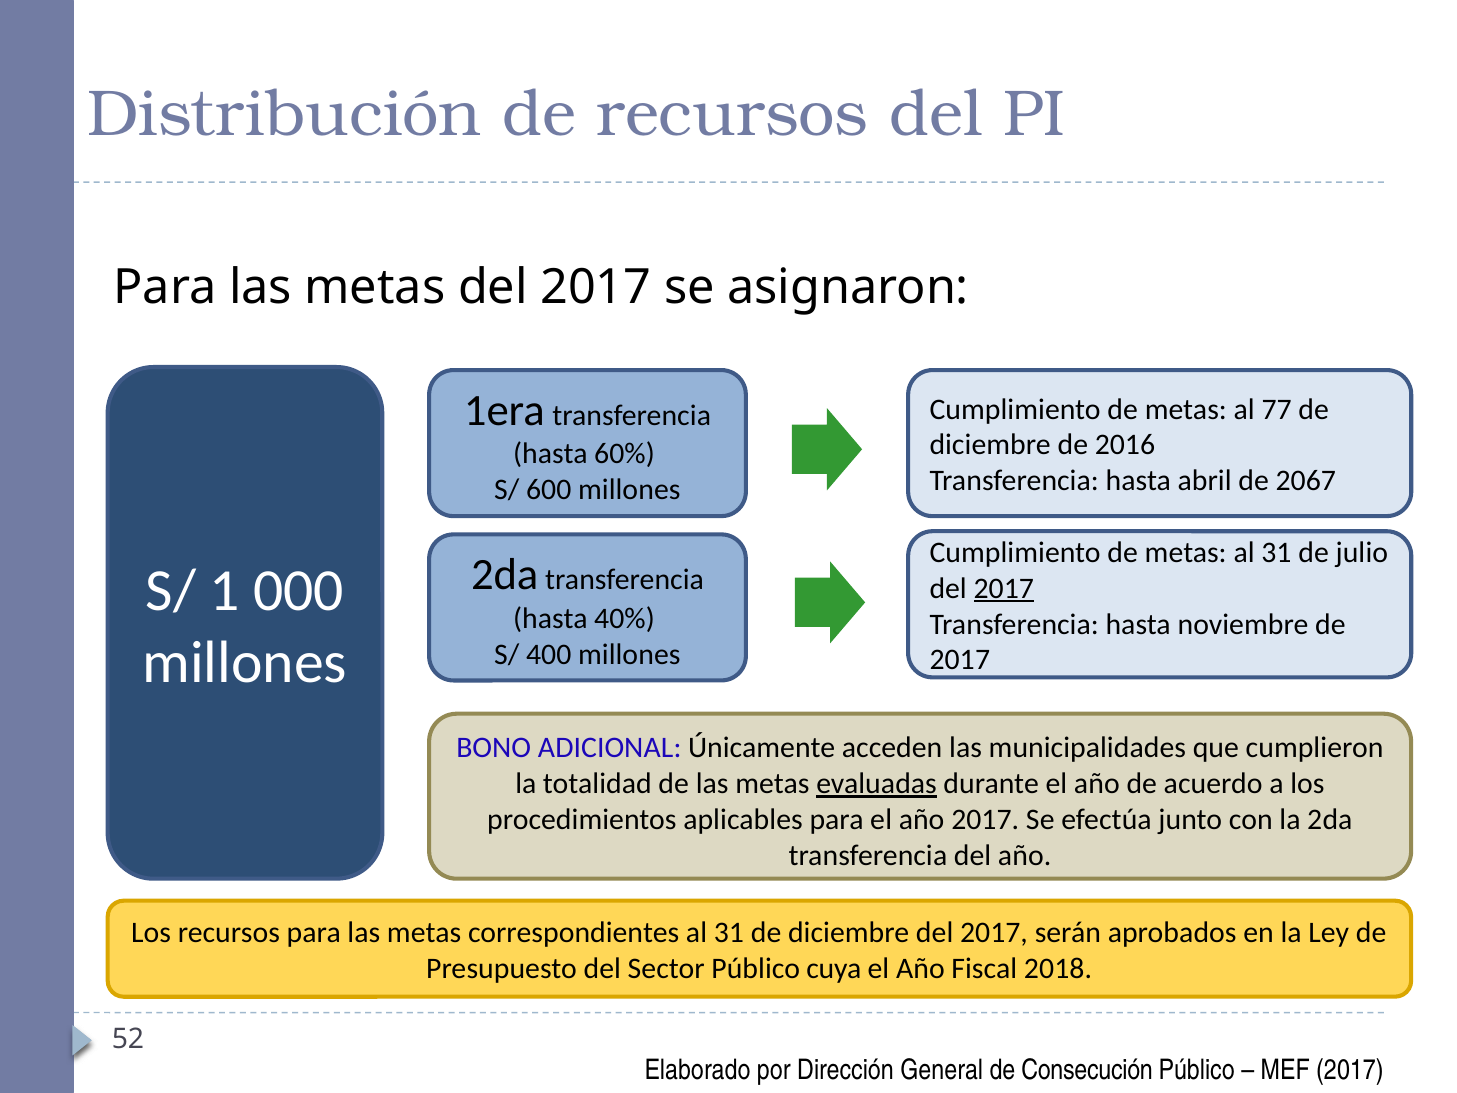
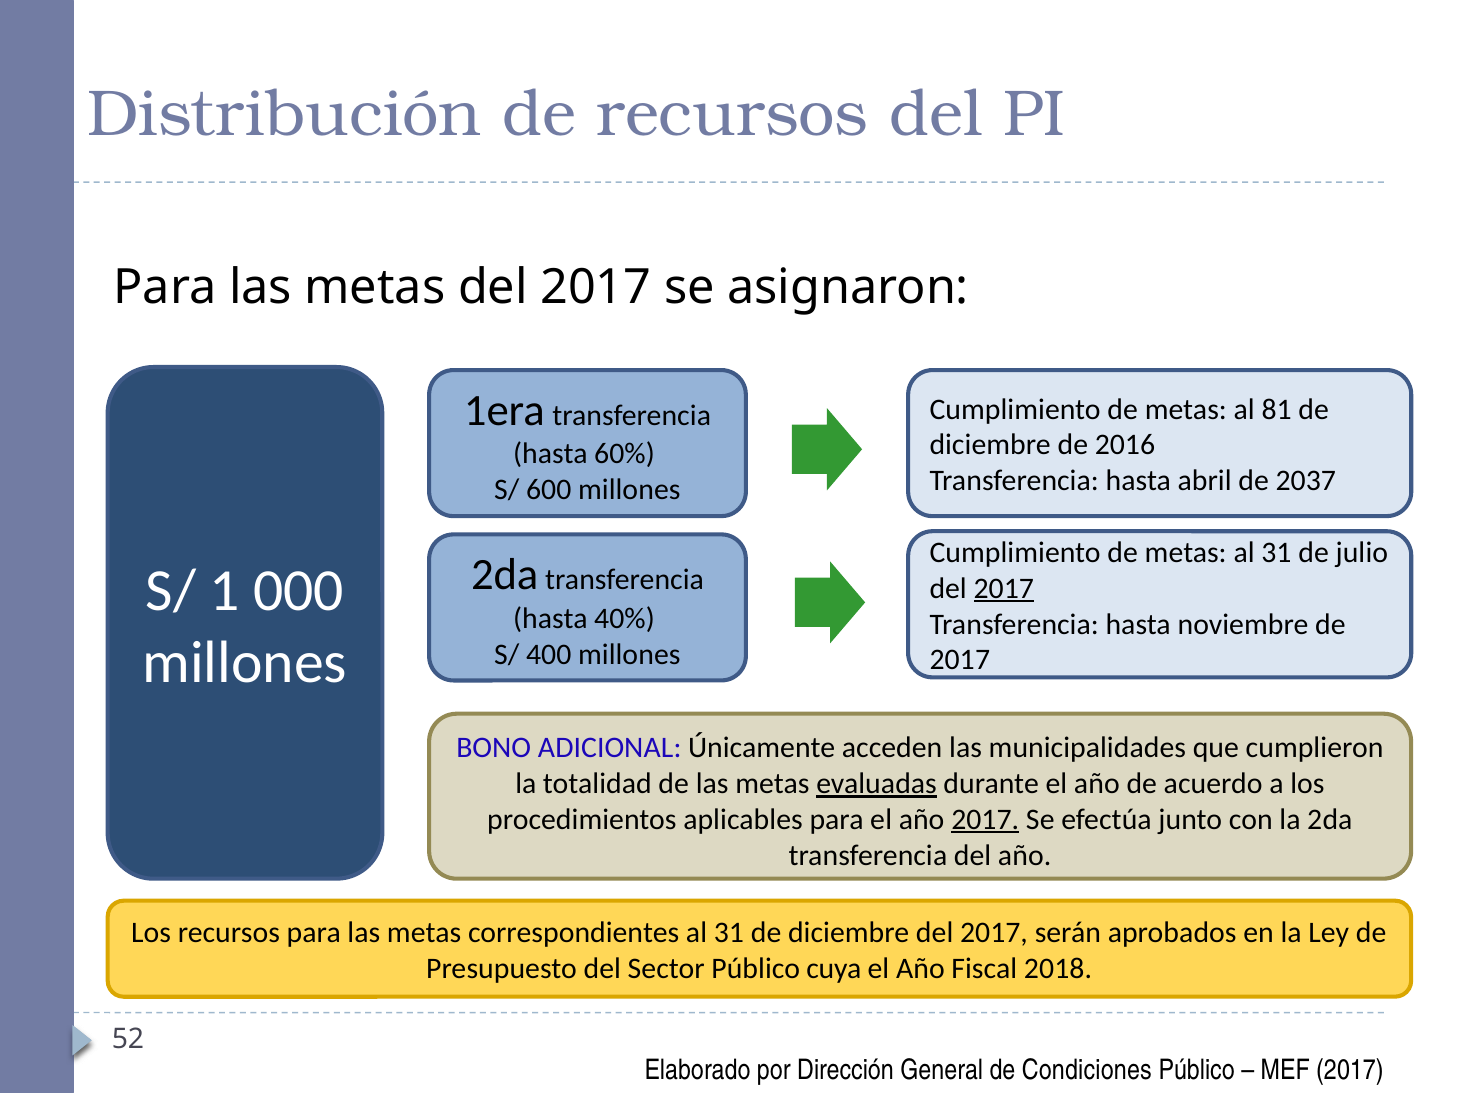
77: 77 -> 81
2067: 2067 -> 2037
2017 at (985, 819) underline: none -> present
Consecución: Consecución -> Condiciones
